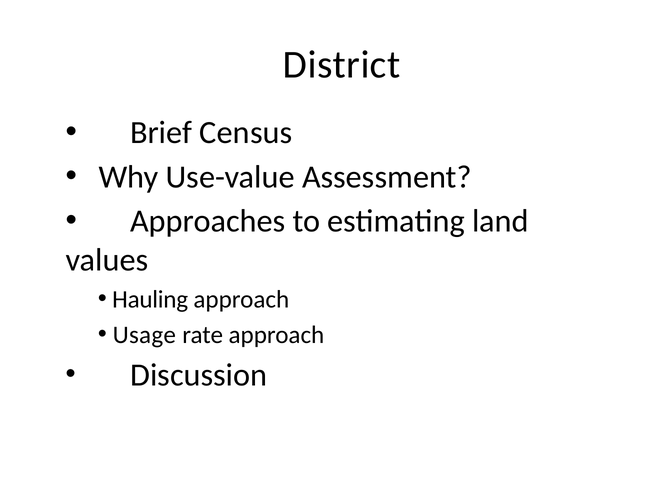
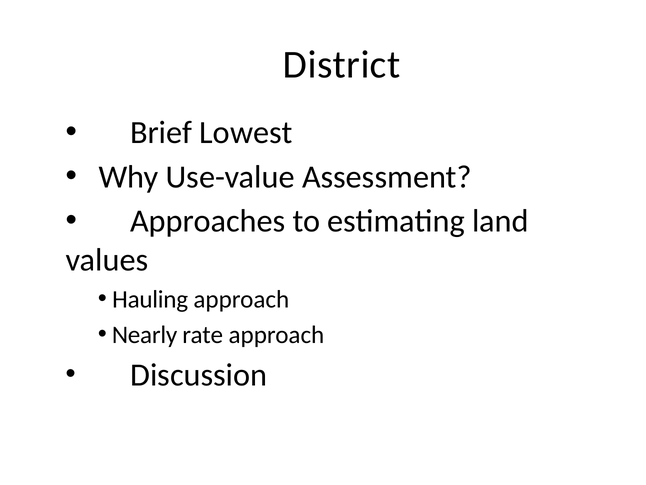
Census: Census -> Lowest
Usage: Usage -> Nearly
